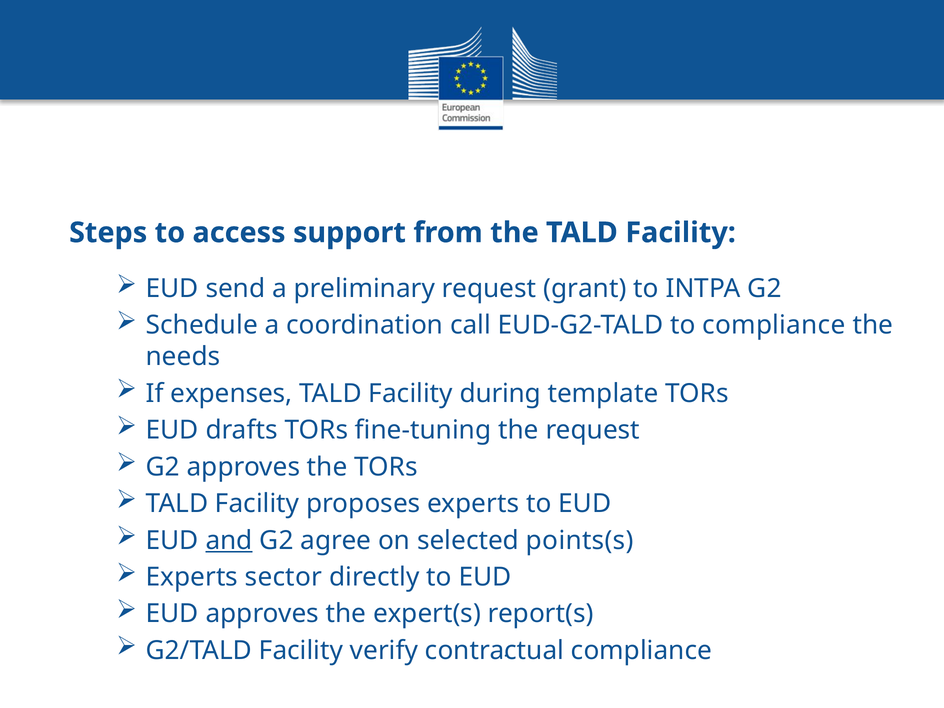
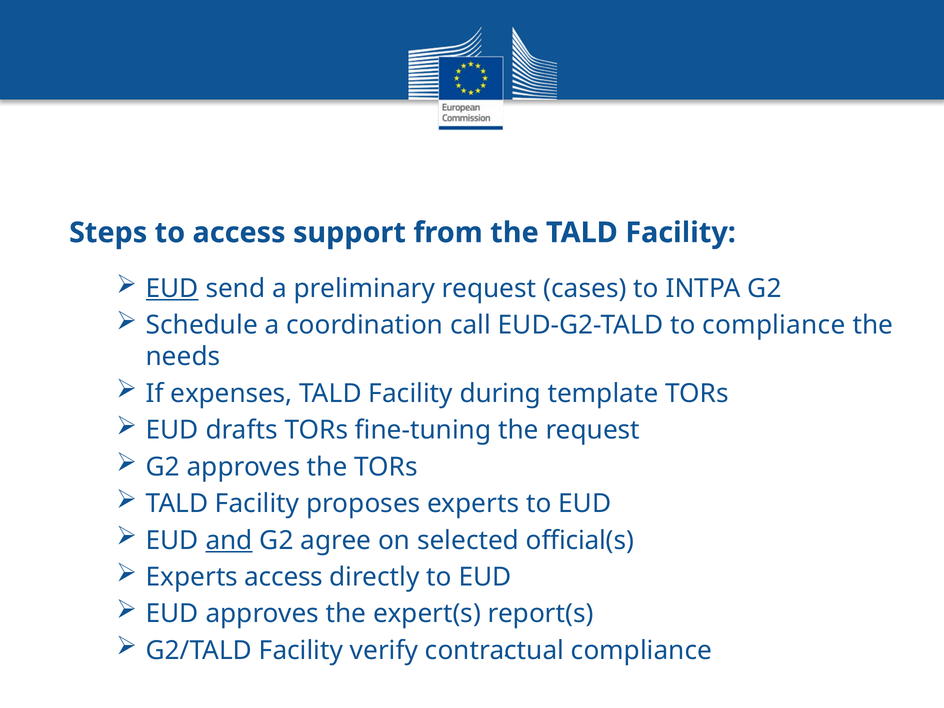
EUD at (172, 289) underline: none -> present
grant: grant -> cases
points(s: points(s -> official(s
Experts sector: sector -> access
